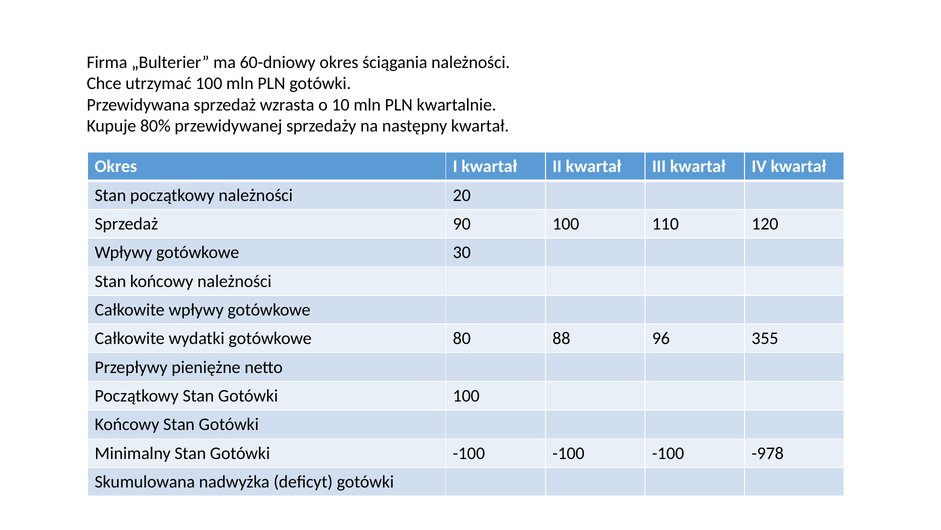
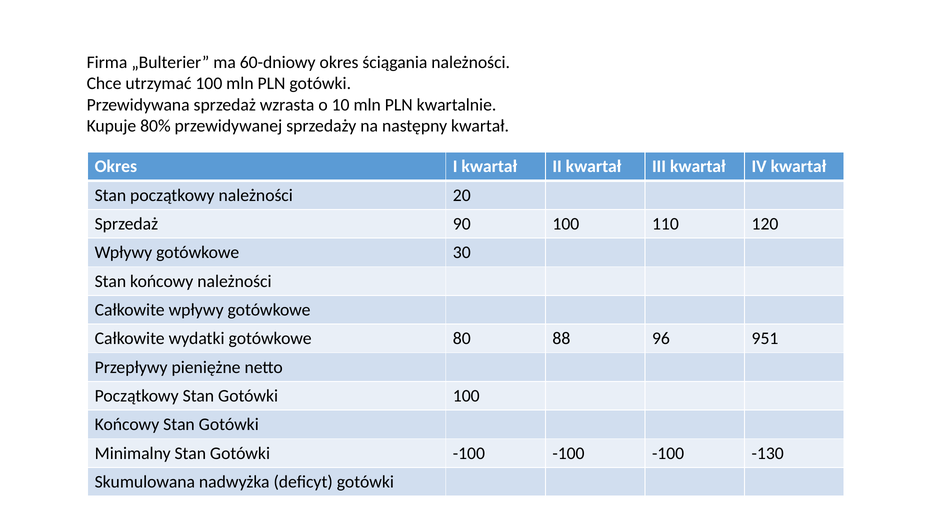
355: 355 -> 951
-978: -978 -> -130
